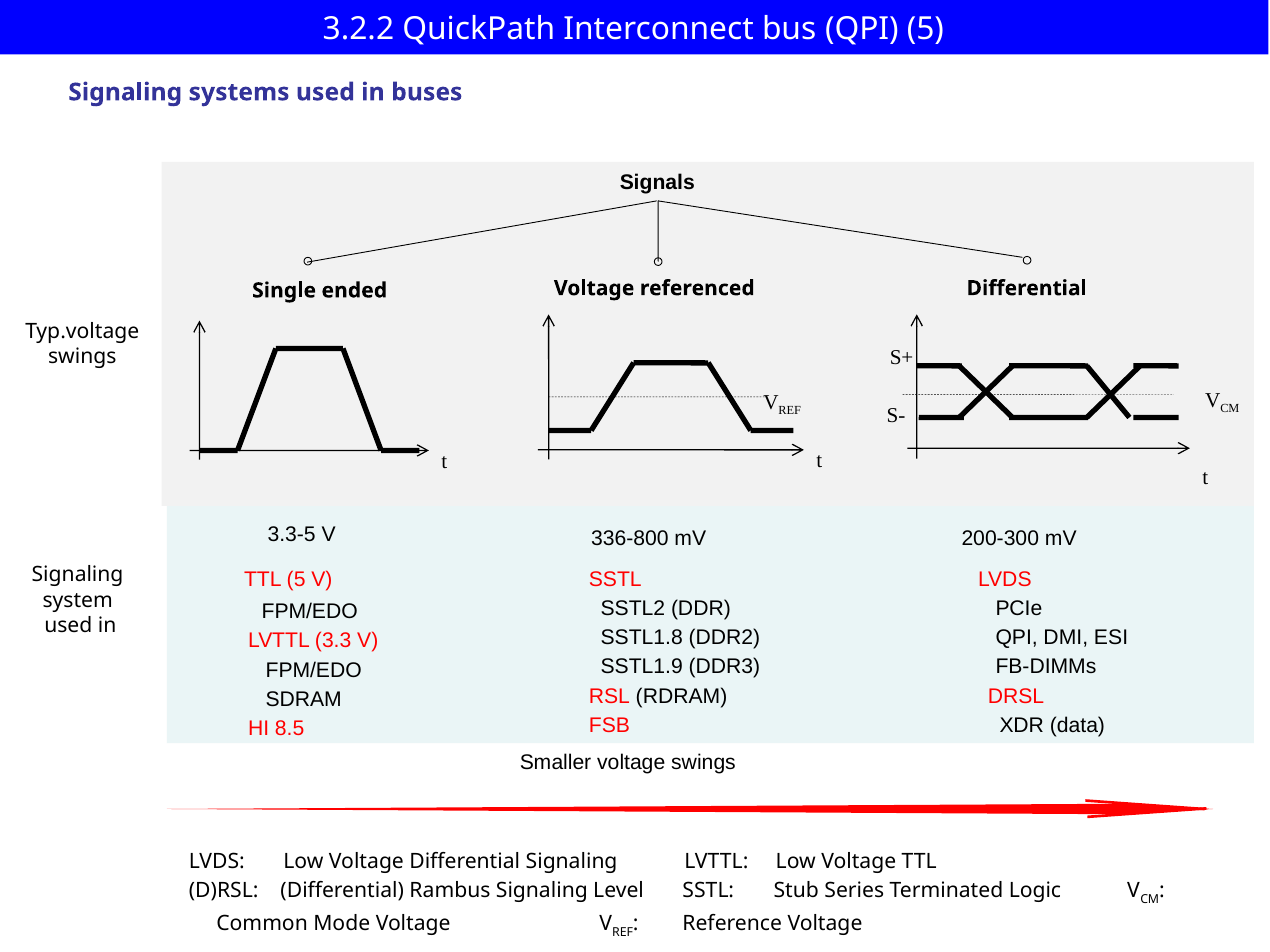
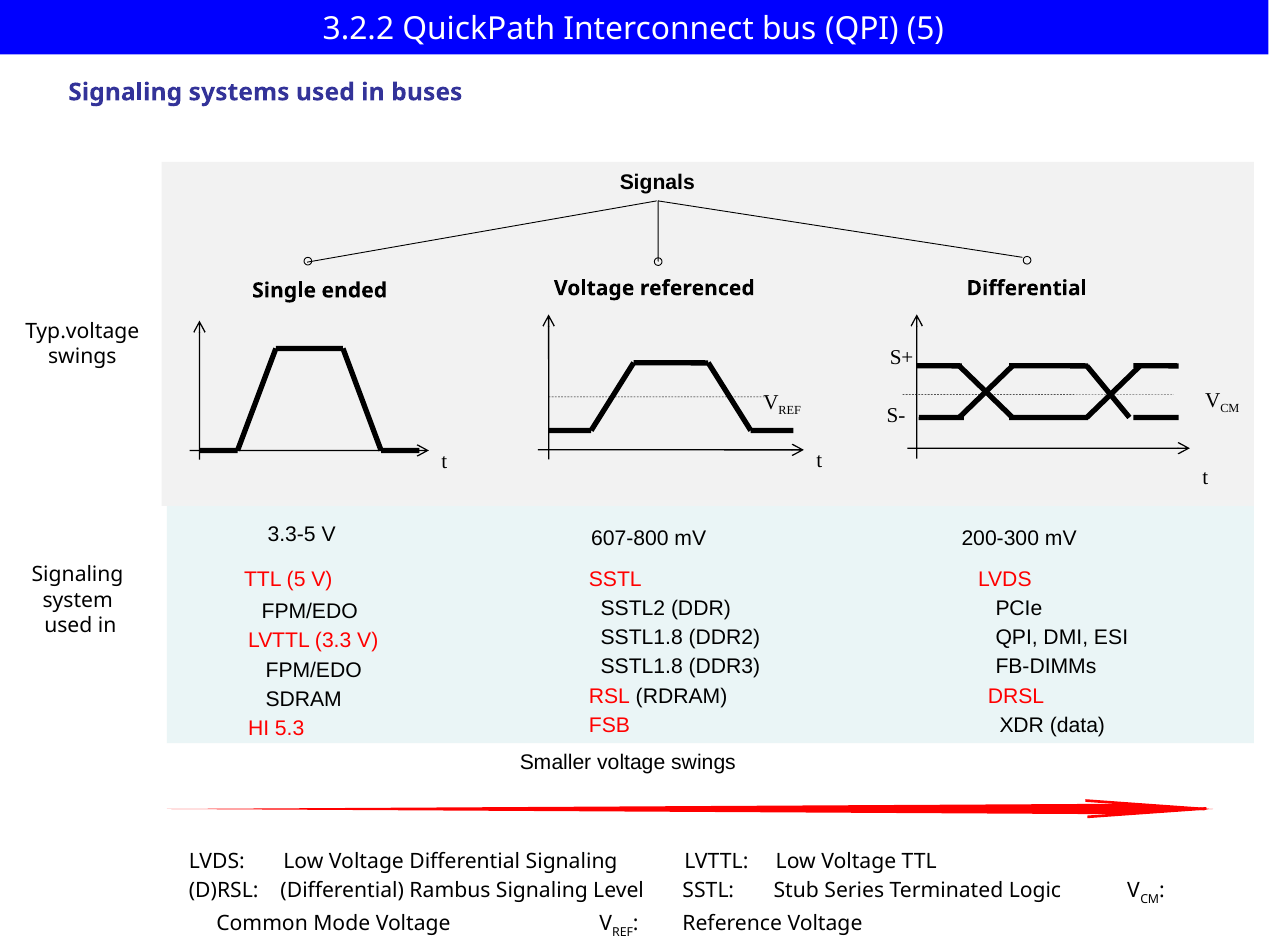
336-800: 336-800 -> 607-800
SSTL1.9 at (642, 667): SSTL1.9 -> SSTL1.8
8.5: 8.5 -> 5.3
